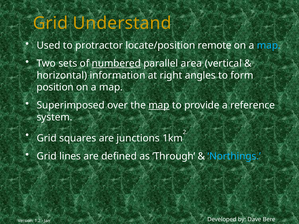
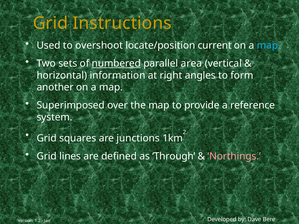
Understand: Understand -> Instructions
protractor: protractor -> overshoot
remote: remote -> current
position: position -> another
map at (159, 105) underline: present -> none
Northings colour: light blue -> pink
